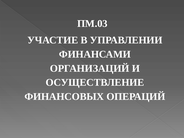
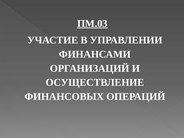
ПМ.03 underline: none -> present
